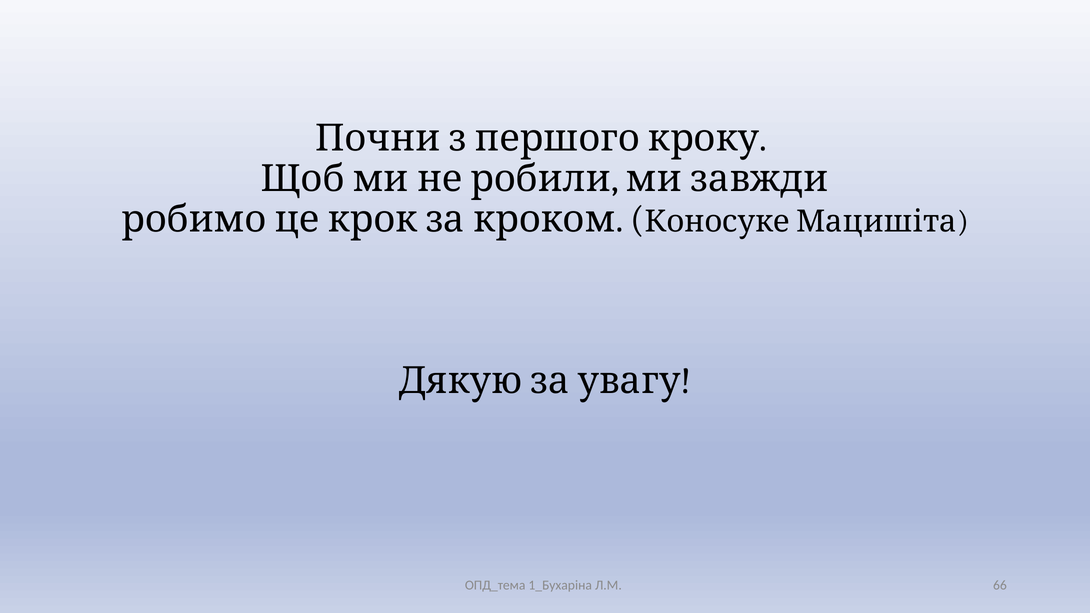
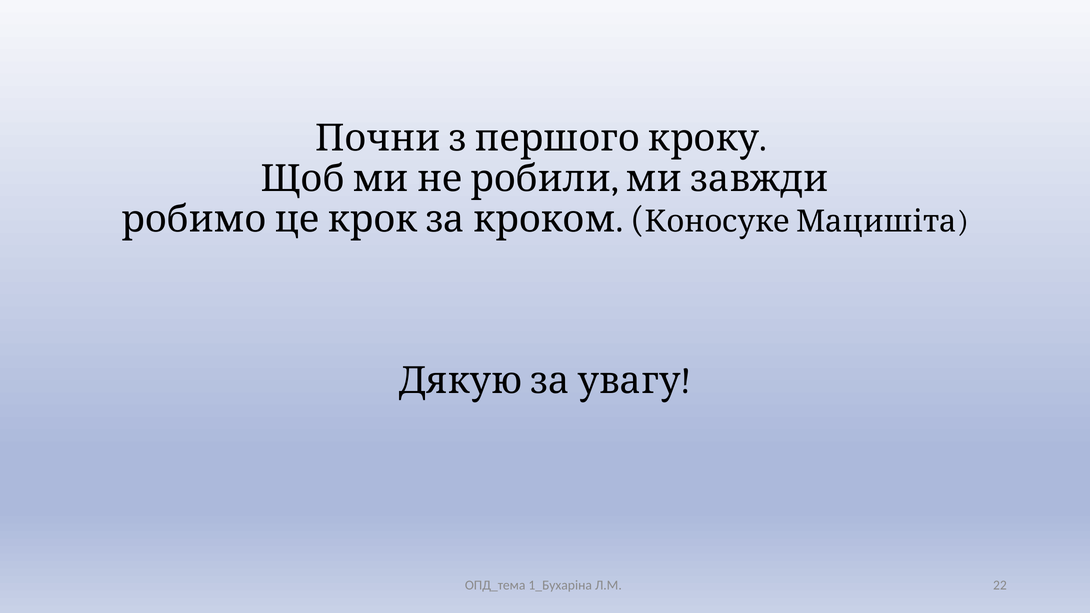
66: 66 -> 22
